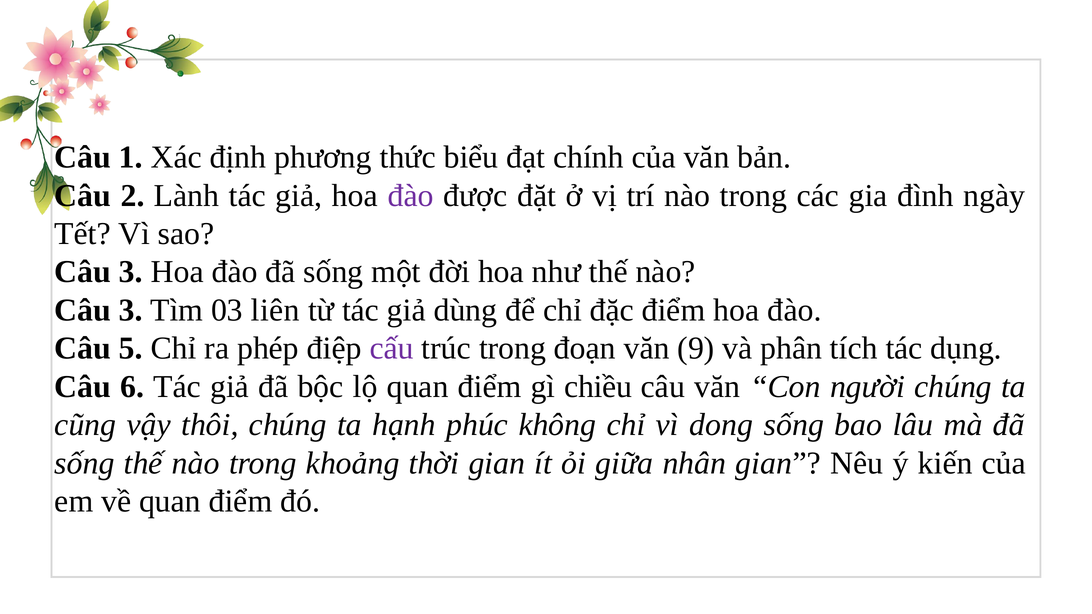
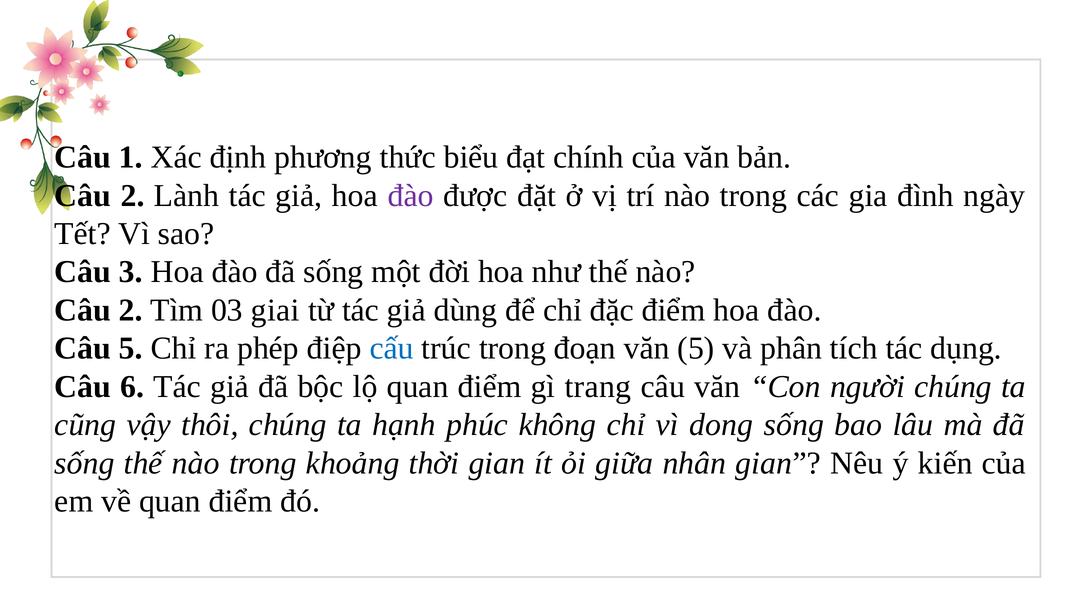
3 at (131, 310): 3 -> 2
liên: liên -> giai
cấu colour: purple -> blue
văn 9: 9 -> 5
chiều: chiều -> trang
